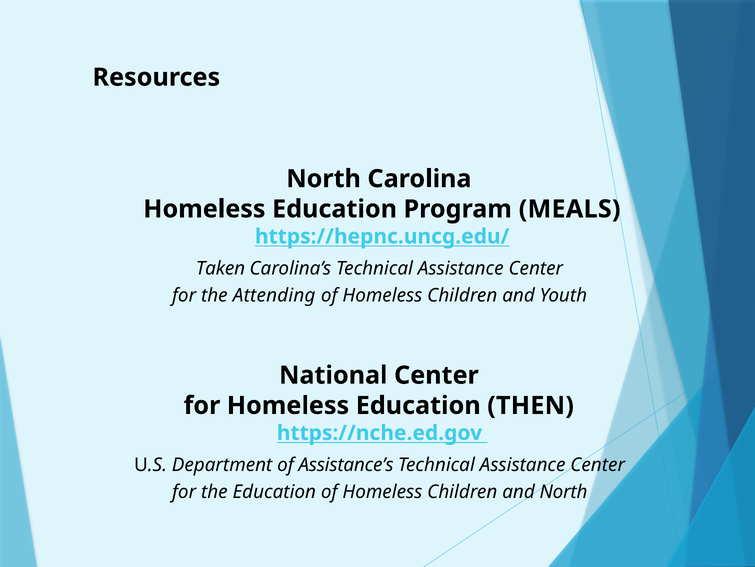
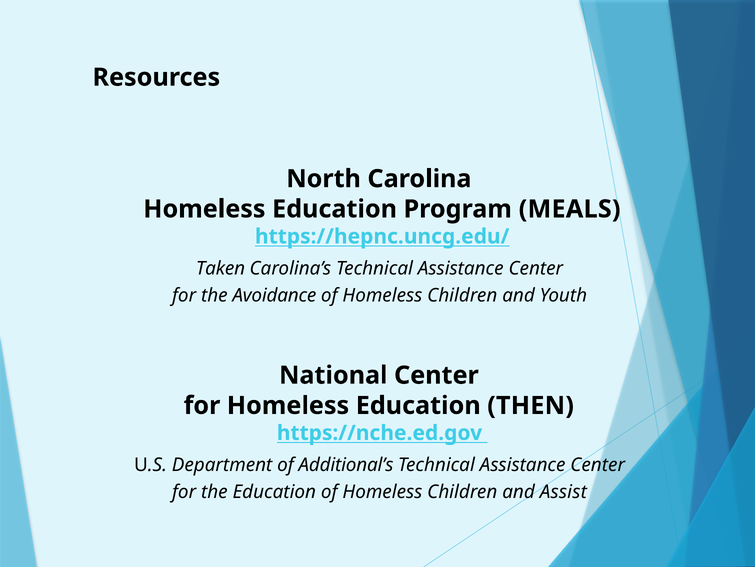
Attending: Attending -> Avoidance
Assistance’s: Assistance’s -> Additional’s
and North: North -> Assist
